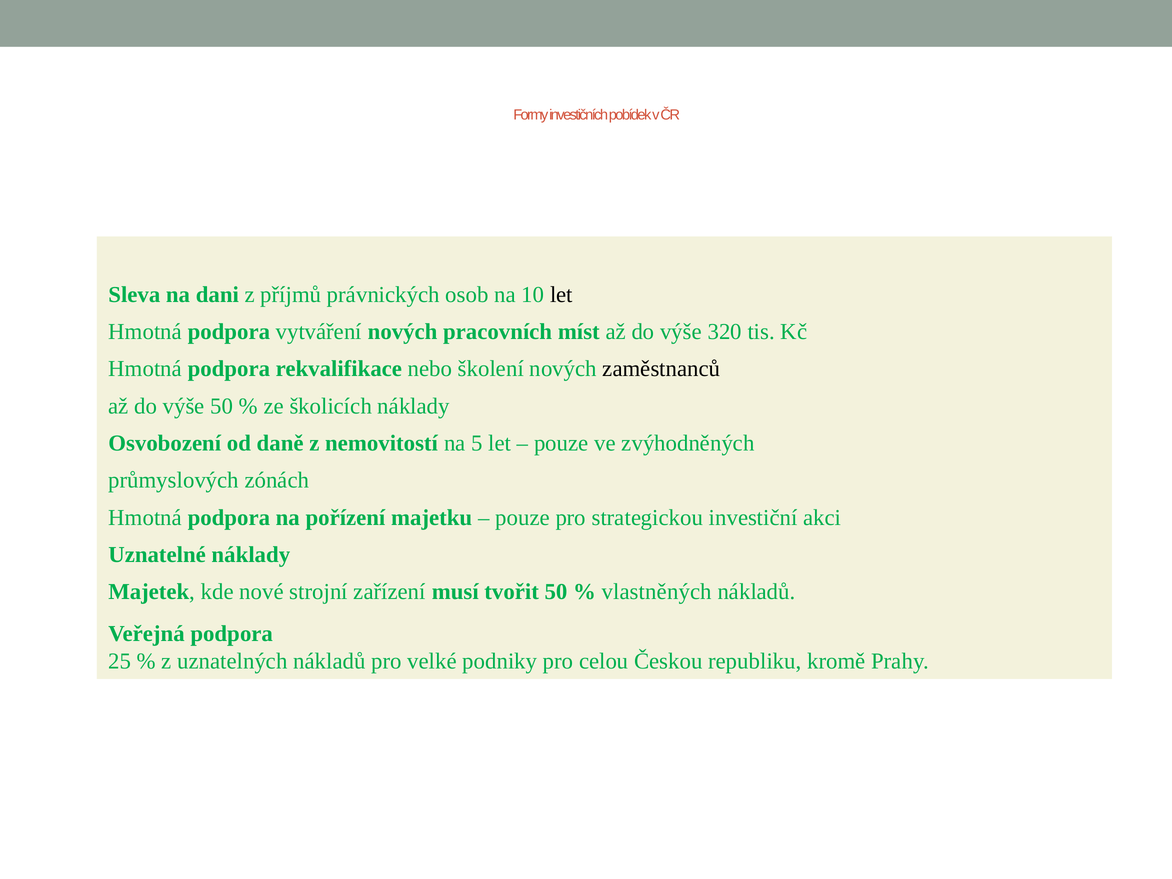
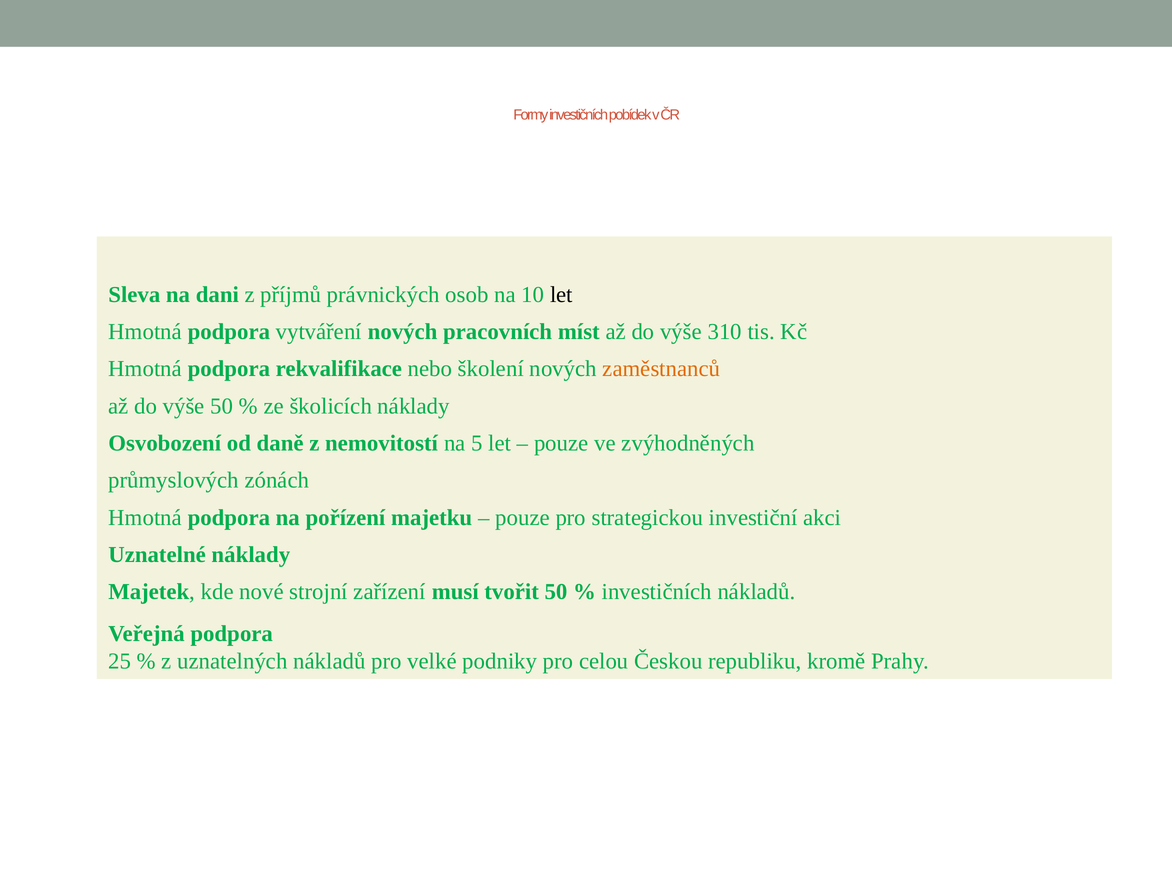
320: 320 -> 310
zaměstnanců colour: black -> orange
vlastněných at (657, 592): vlastněných -> investičních
